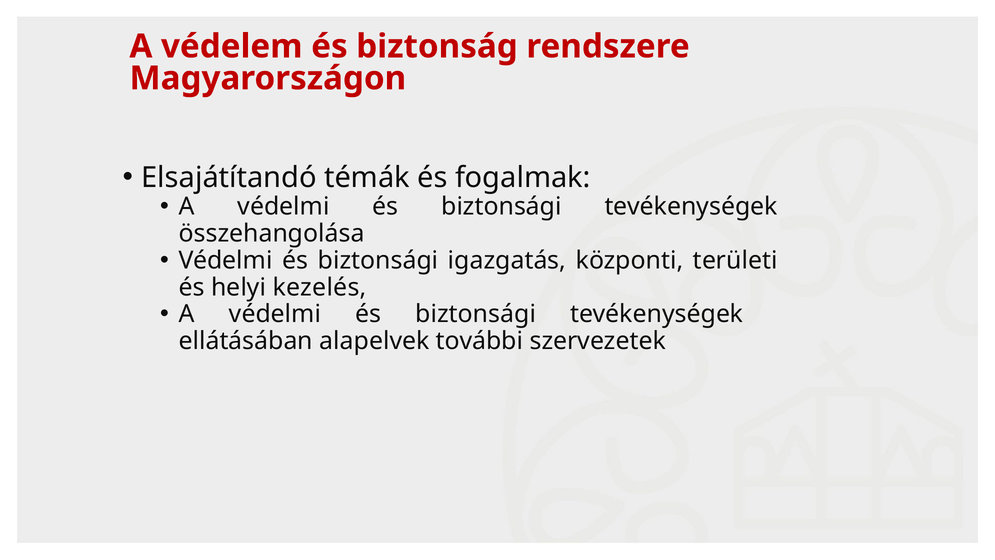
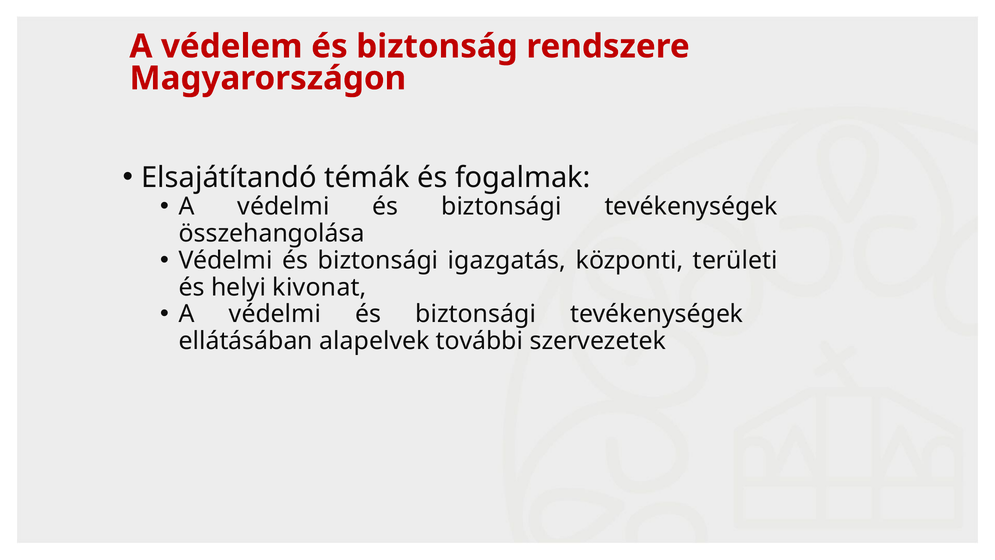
kezelés: kezelés -> kivonat
